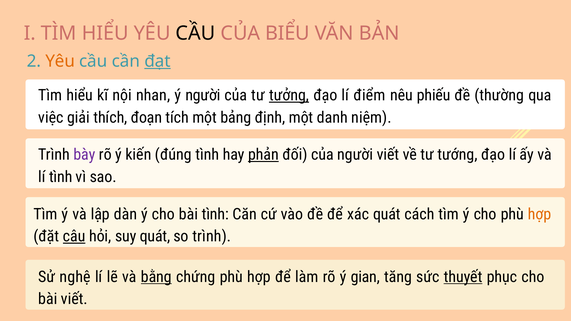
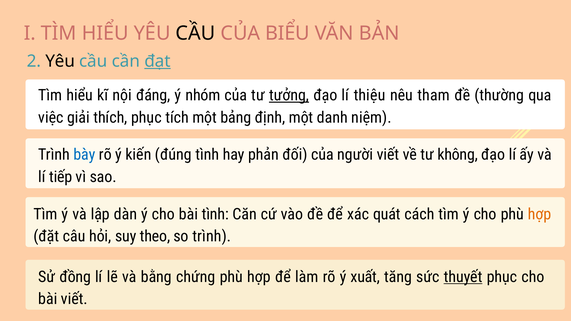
Yêu at (60, 61) colour: orange -> black
nhan: nhan -> đáng
ý người: người -> nhóm
điểm: điểm -> thiệu
phiếu: phiếu -> tham
thích đoạn: đoạn -> phục
bày colour: purple -> blue
phản underline: present -> none
tướng: tướng -> không
lí tình: tình -> tiếp
câu underline: present -> none
suy quát: quát -> theo
nghệ: nghệ -> đồng
bằng underline: present -> none
gian: gian -> xuất
